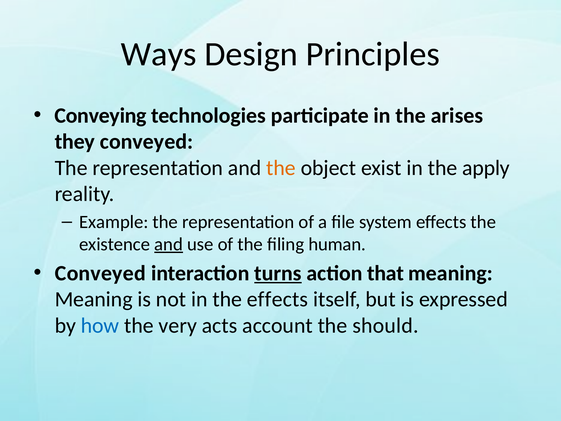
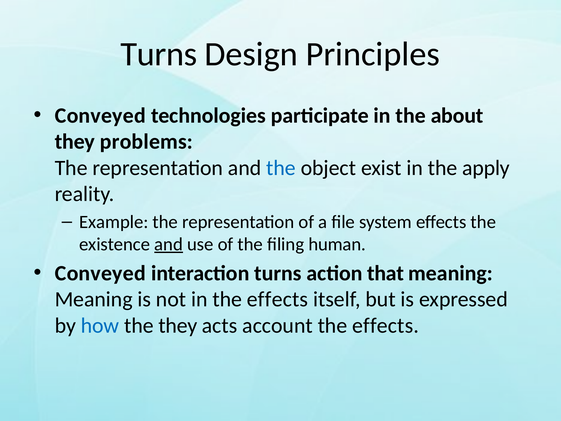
Ways at (159, 54): Ways -> Turns
Conveying at (101, 116): Conveying -> Conveyed
arises: arises -> about
they conveyed: conveyed -> problems
the at (281, 168) colour: orange -> blue
turns at (278, 273) underline: present -> none
the very: very -> they
should at (385, 325): should -> effects
